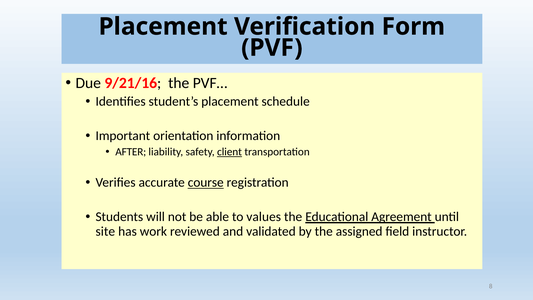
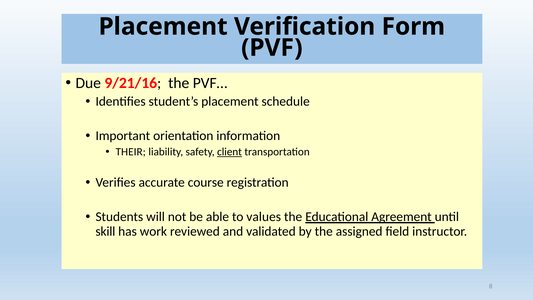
AFTER: AFTER -> THEIR
course underline: present -> none
site: site -> skill
